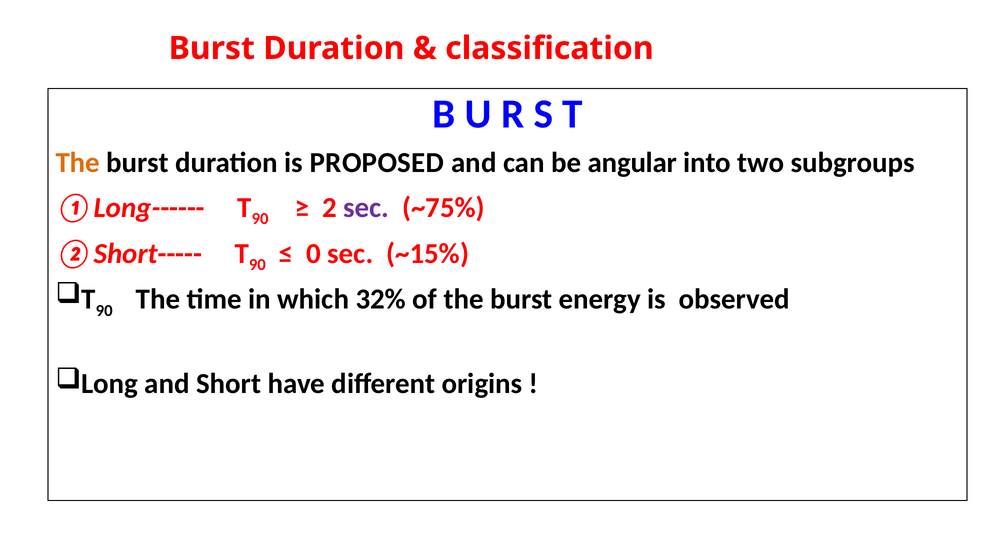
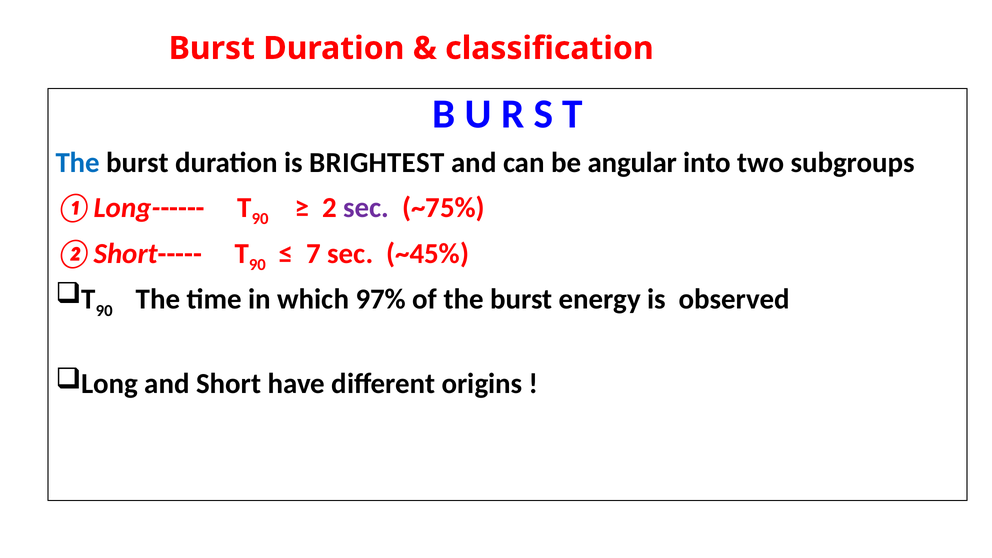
The at (78, 163) colour: orange -> blue
PROPOSED: PROPOSED -> BRIGHTEST
0: 0 -> 7
~15%: ~15% -> ~45%
32%: 32% -> 97%
